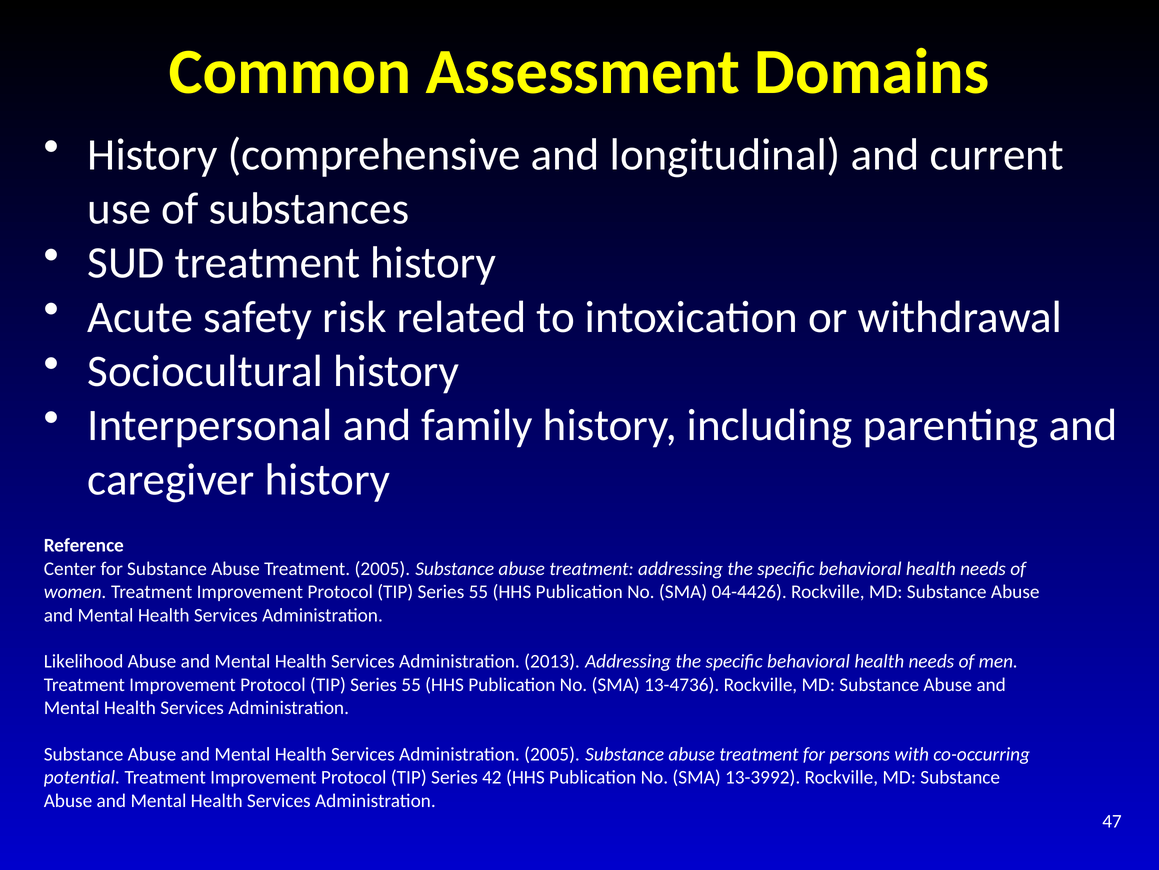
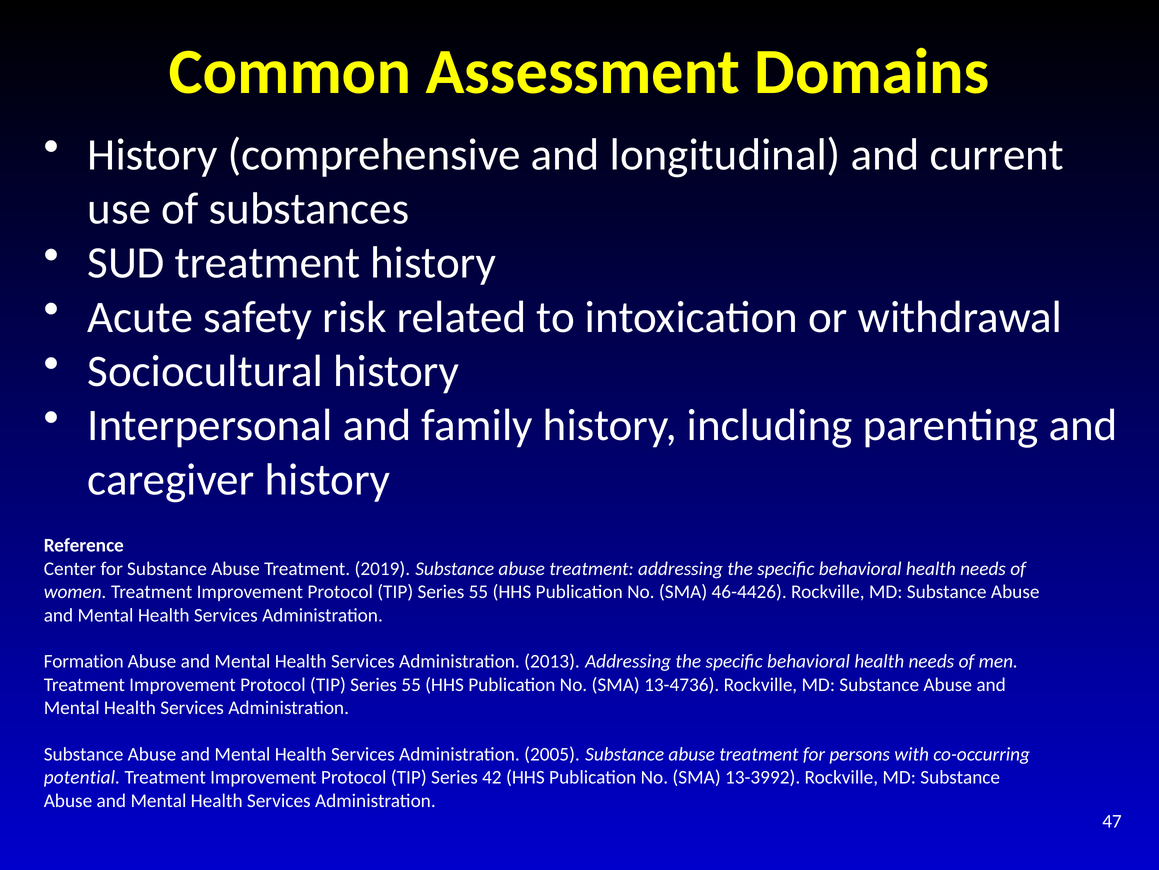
Treatment 2005: 2005 -> 2019
04-4426: 04-4426 -> 46-4426
Likelihood: Likelihood -> Formation
